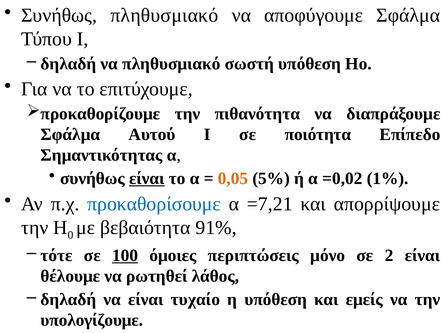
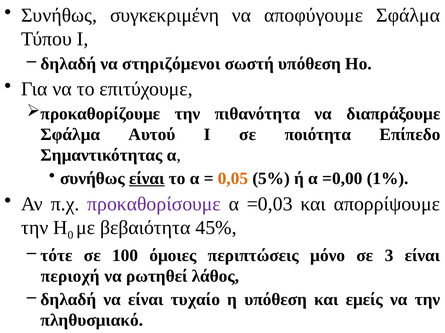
Συνήθως πληθυσμιακό: πληθυσμιακό -> συγκεκριμένη
να πληθυσμιακό: πληθυσμιακό -> στηριζόμενοι
=0,02: =0,02 -> =0,00
προκαθορίσουμε colour: blue -> purple
=7,21: =7,21 -> =0,03
91%: 91% -> 45%
100 underline: present -> none
2: 2 -> 3
θέλουμε: θέλουμε -> περιοχή
υπολογίζουμε: υπολογίζουμε -> πληθυσμιακό
